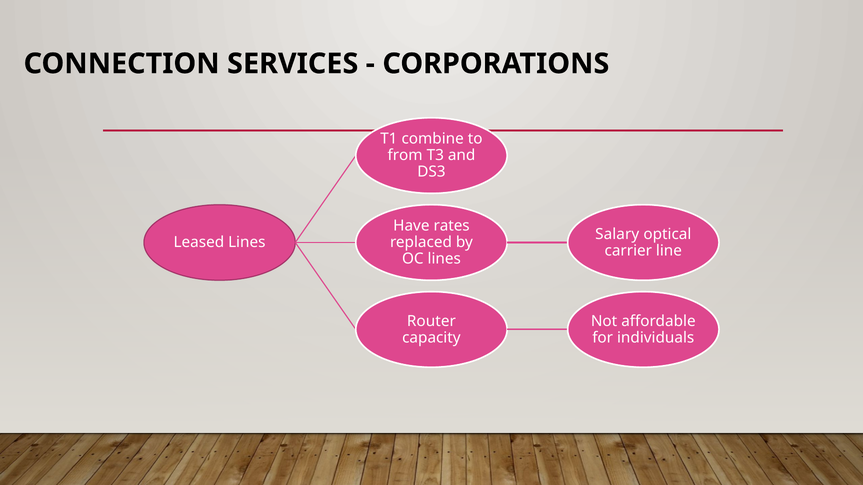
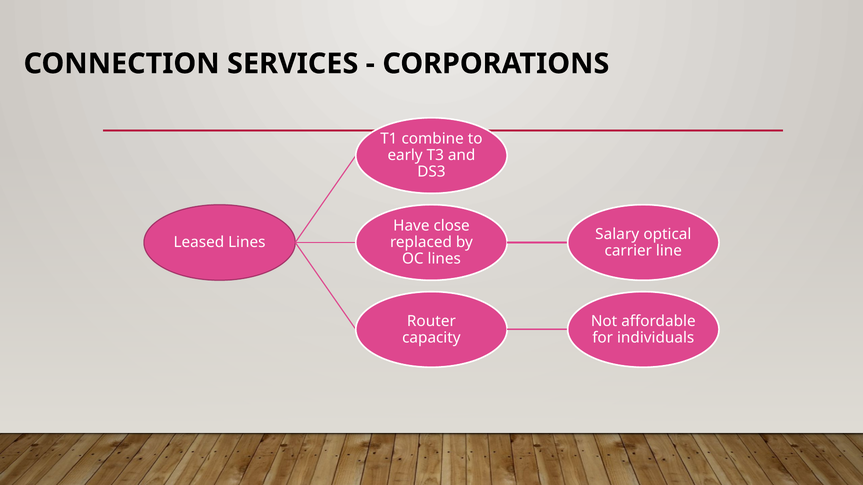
from: from -> early
rates: rates -> close
